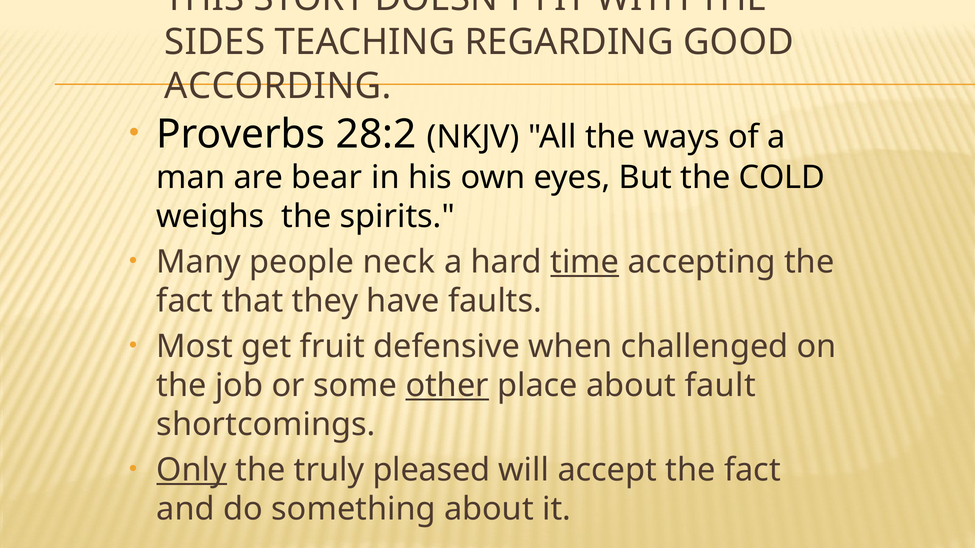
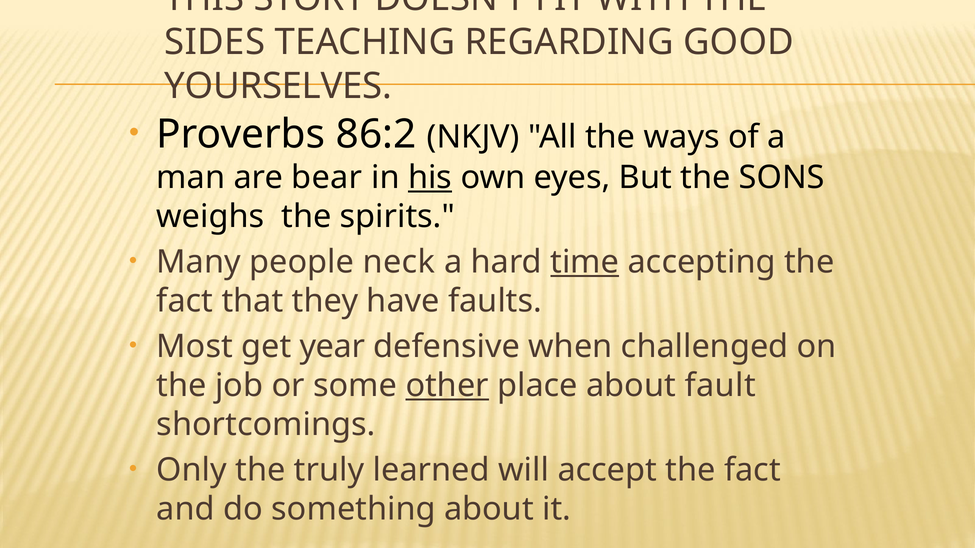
ACCORDING: ACCORDING -> YOURSELVES
28:2: 28:2 -> 86:2
his underline: none -> present
COLD: COLD -> SONS
fruit: fruit -> year
Only underline: present -> none
pleased: pleased -> learned
